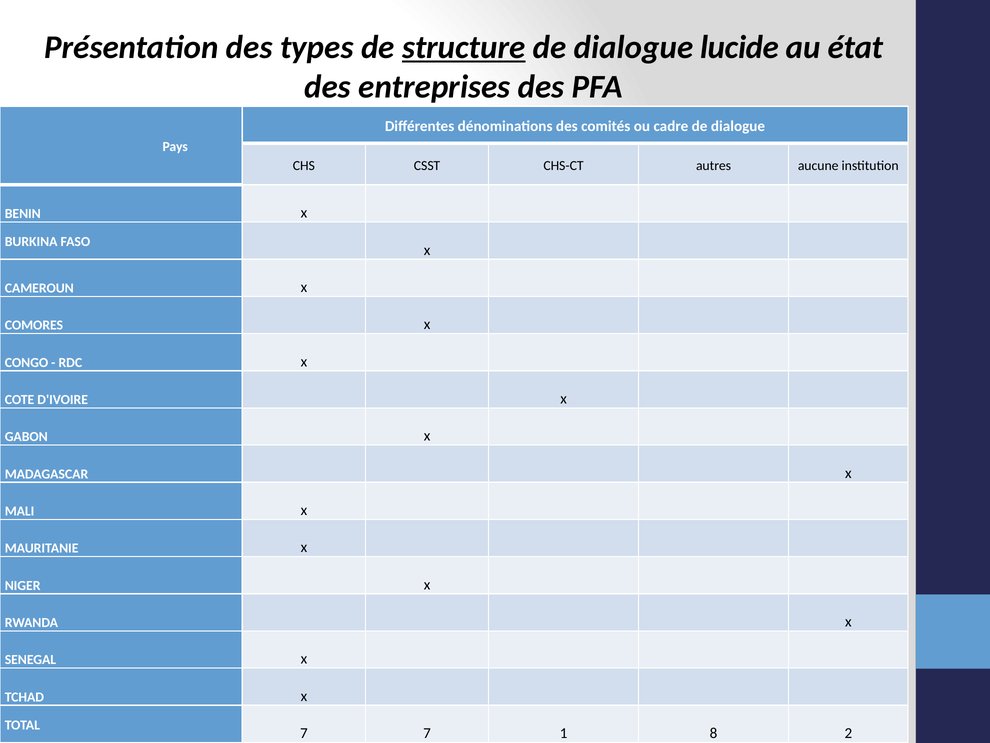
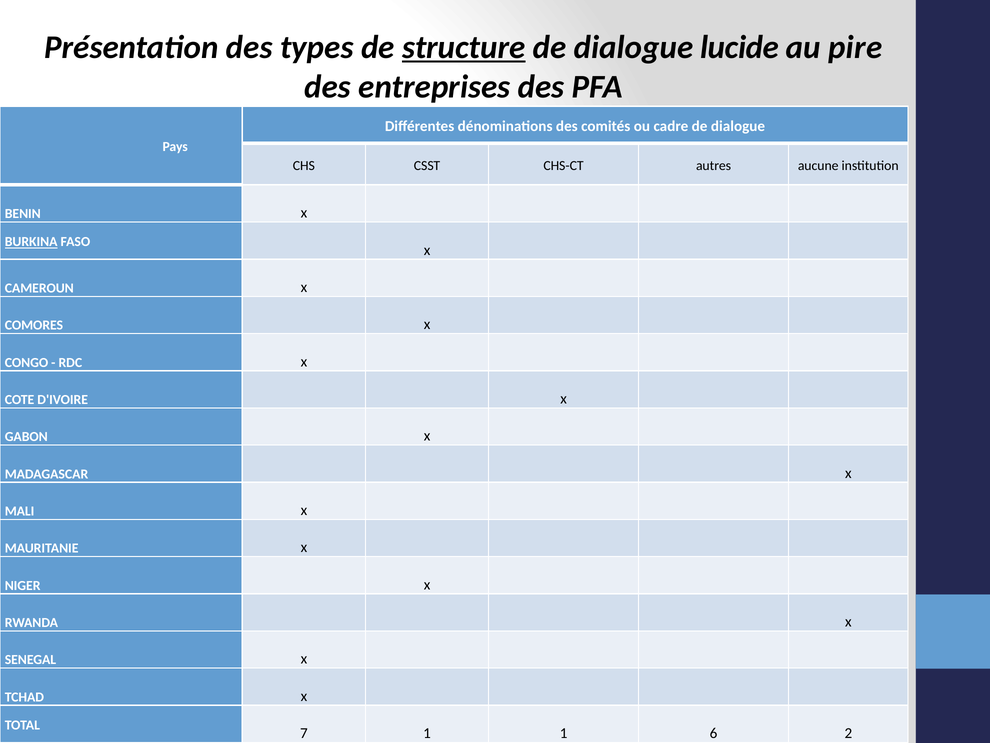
état: état -> pire
BURKINA underline: none -> present
7 7: 7 -> 1
8: 8 -> 6
